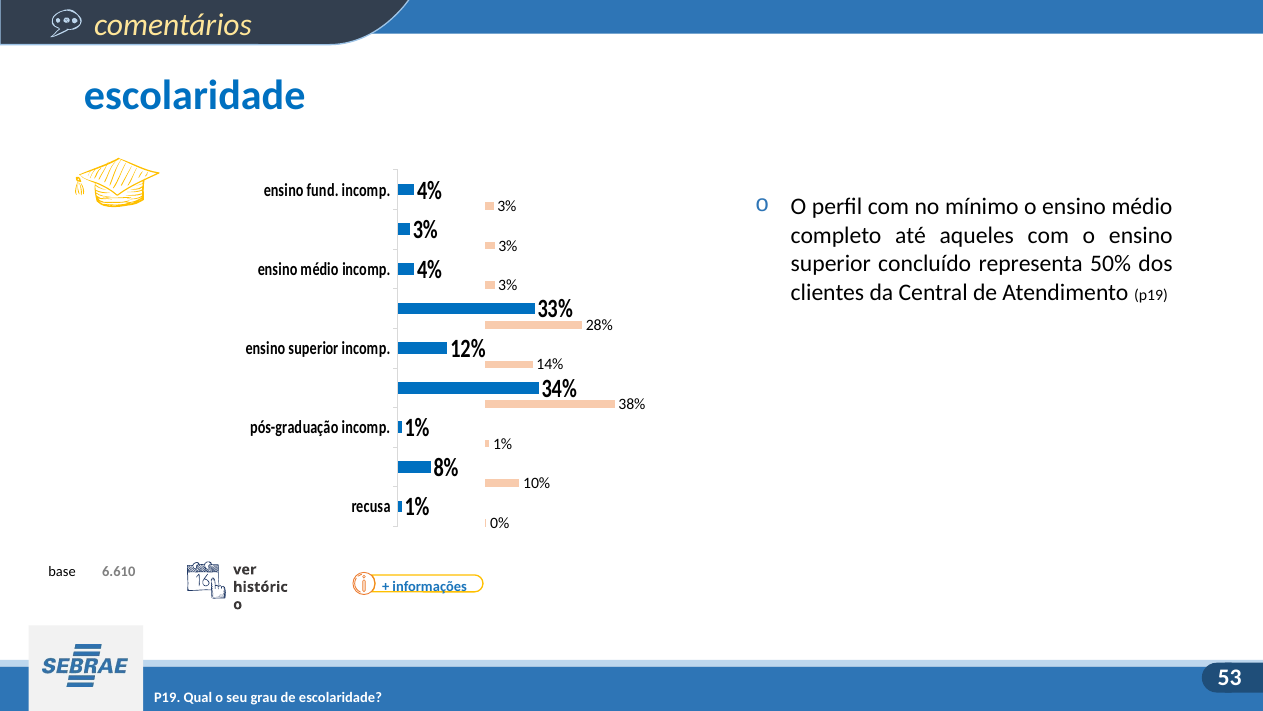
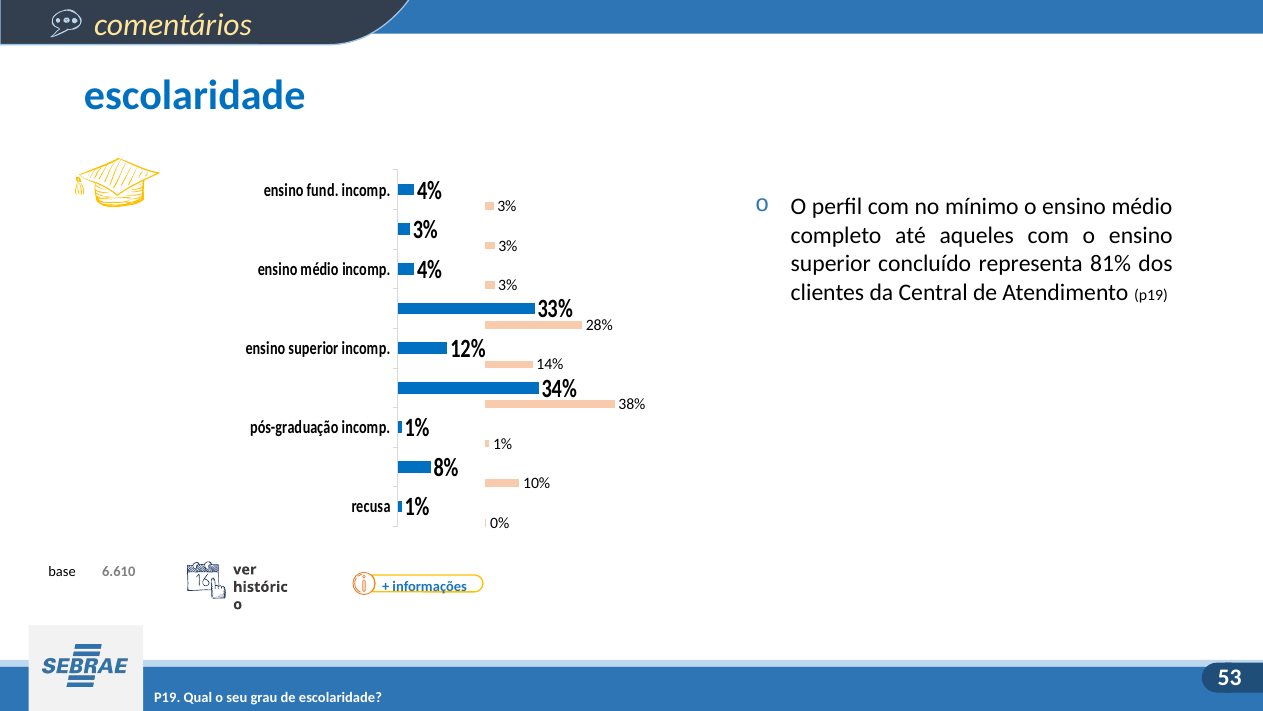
50%: 50% -> 81%
